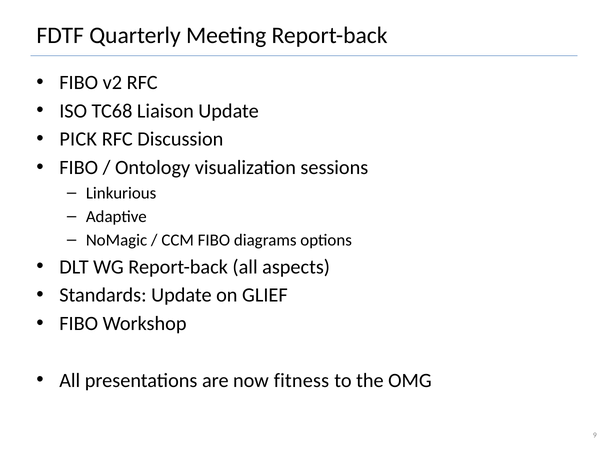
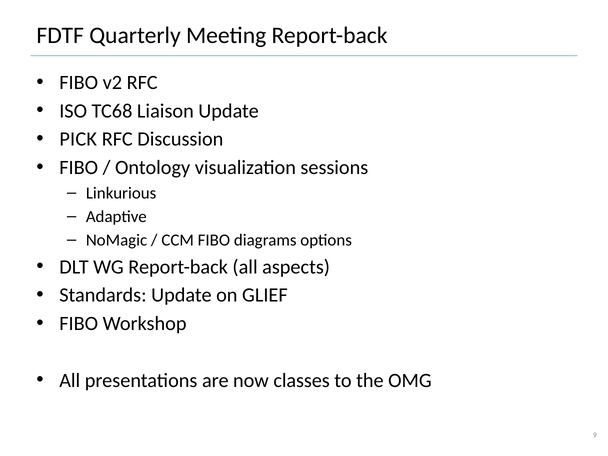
fitness: fitness -> classes
